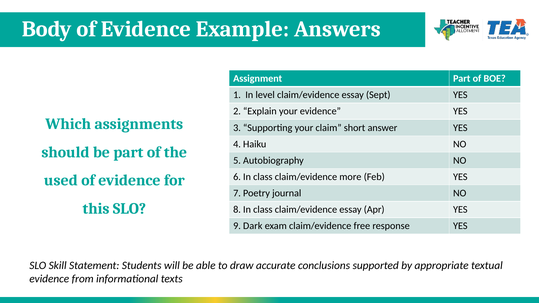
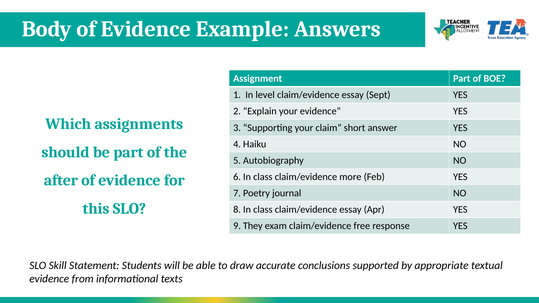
used: used -> after
Dark: Dark -> They
